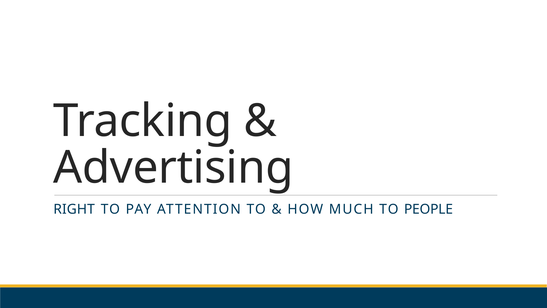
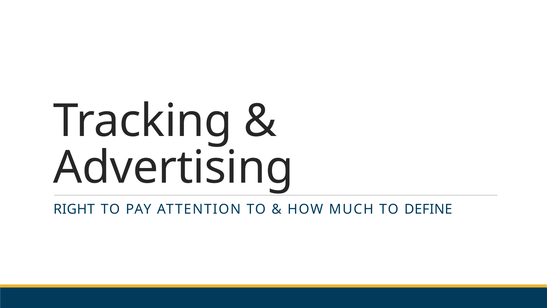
PEOPLE: PEOPLE -> DEFINE
